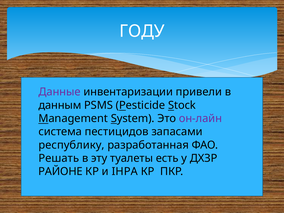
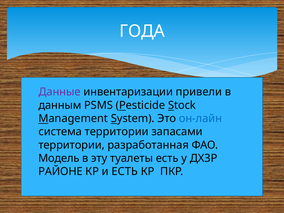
ГОДУ: ГОДУ -> ГОДА
он-лайн colour: purple -> blue
система пестицидов: пестицидов -> территории
республику at (71, 145): республику -> территории
Решать: Решать -> Модель
и IHPA: IHPA -> ЕСТЬ
